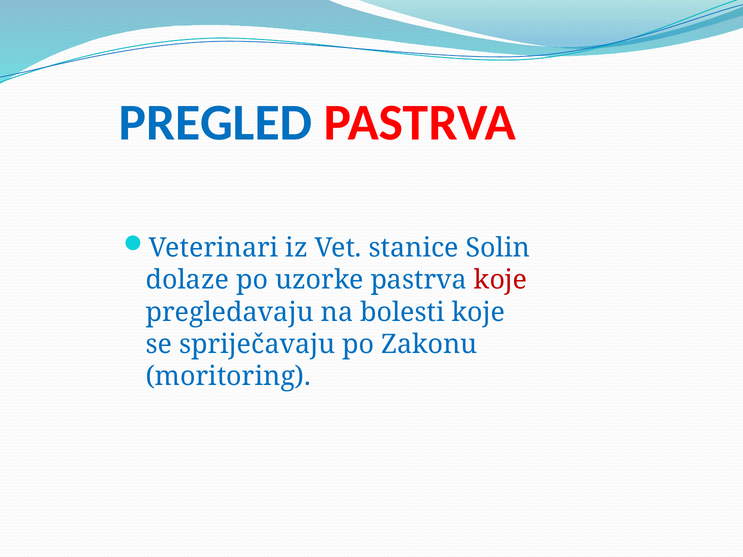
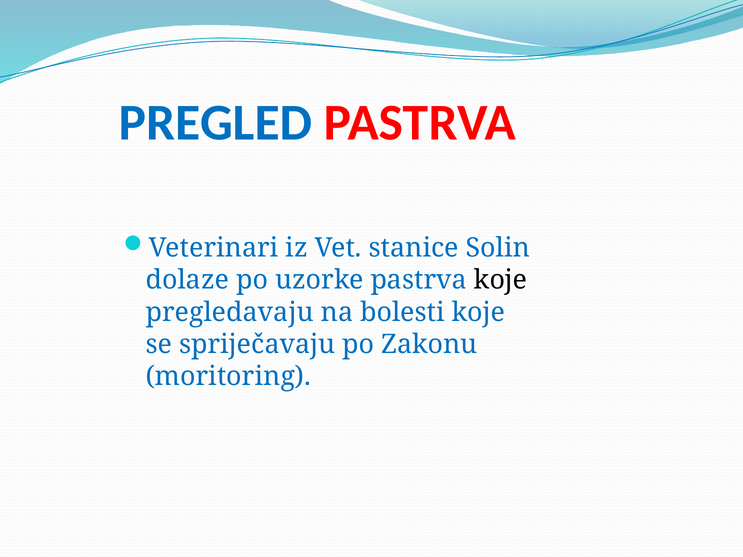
koje at (501, 280) colour: red -> black
